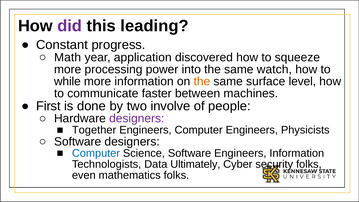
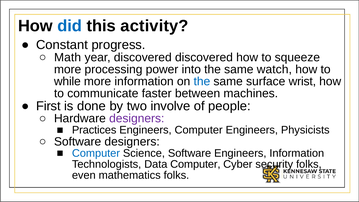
did colour: purple -> blue
leading: leading -> activity
year application: application -> discovered
the at (202, 81) colour: orange -> blue
level: level -> wrist
Together: Together -> Practices
Data Ultimately: Ultimately -> Computer
